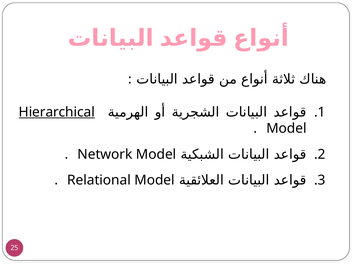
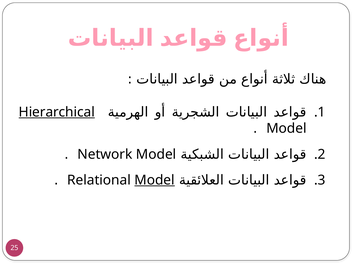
Model at (155, 180) underline: none -> present
